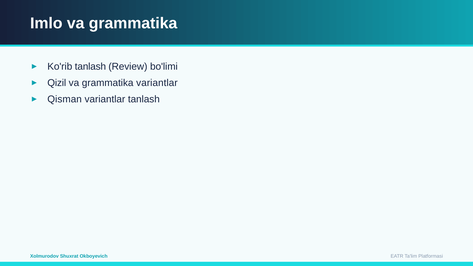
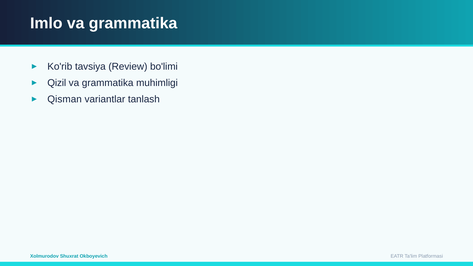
Ko'rib tanlash: tanlash -> tavsiya
grammatika variantlar: variantlar -> muhimligi
